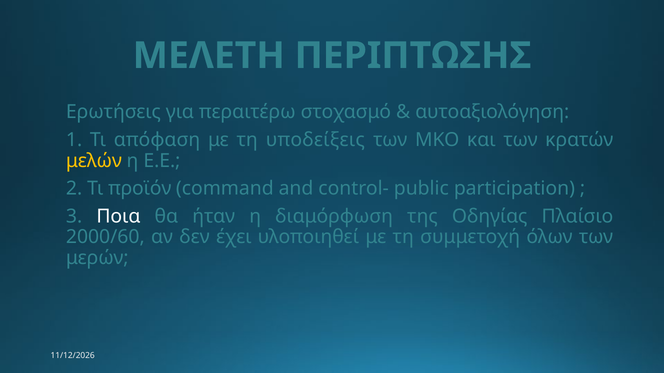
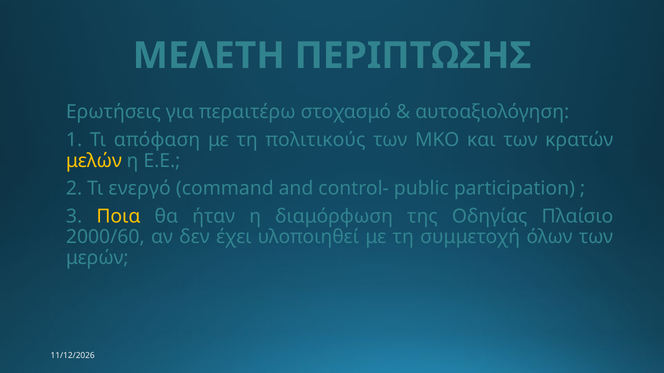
υποδείξεις: υποδείξεις -> πολιτικούς
προϊόν: προϊόν -> ενεργό
Ποια colour: white -> yellow
